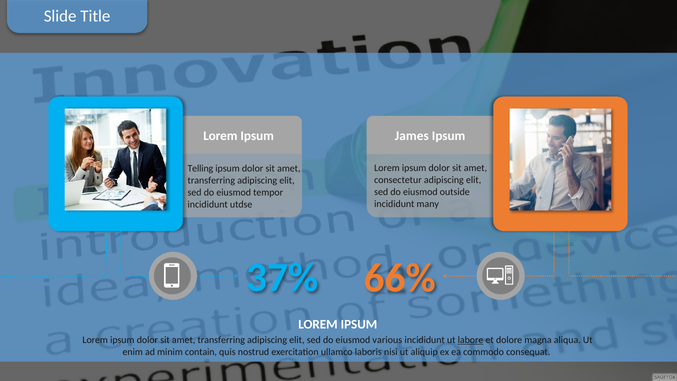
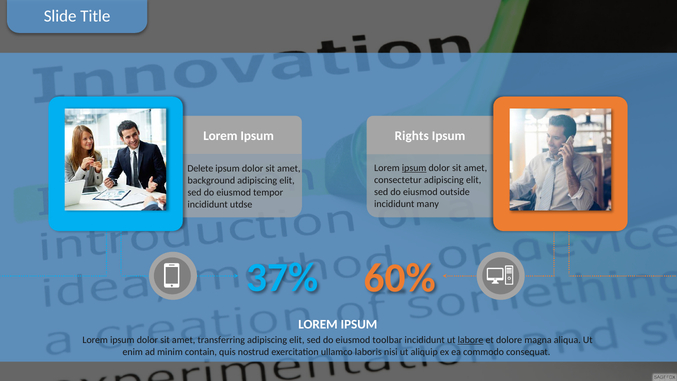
James: James -> Rights
ipsum at (414, 168) underline: none -> present
Telling: Telling -> Delete
transferring at (211, 180): transferring -> background
66%: 66% -> 60%
various: various -> toolbar
